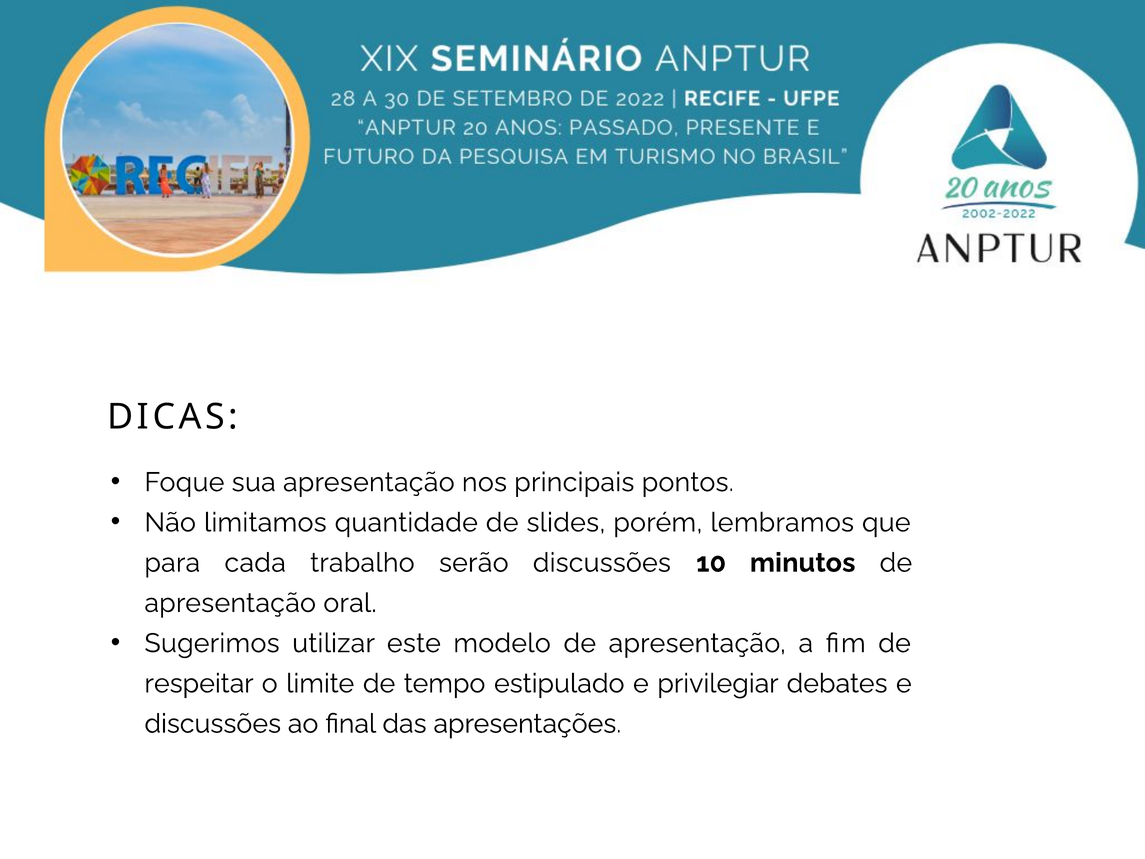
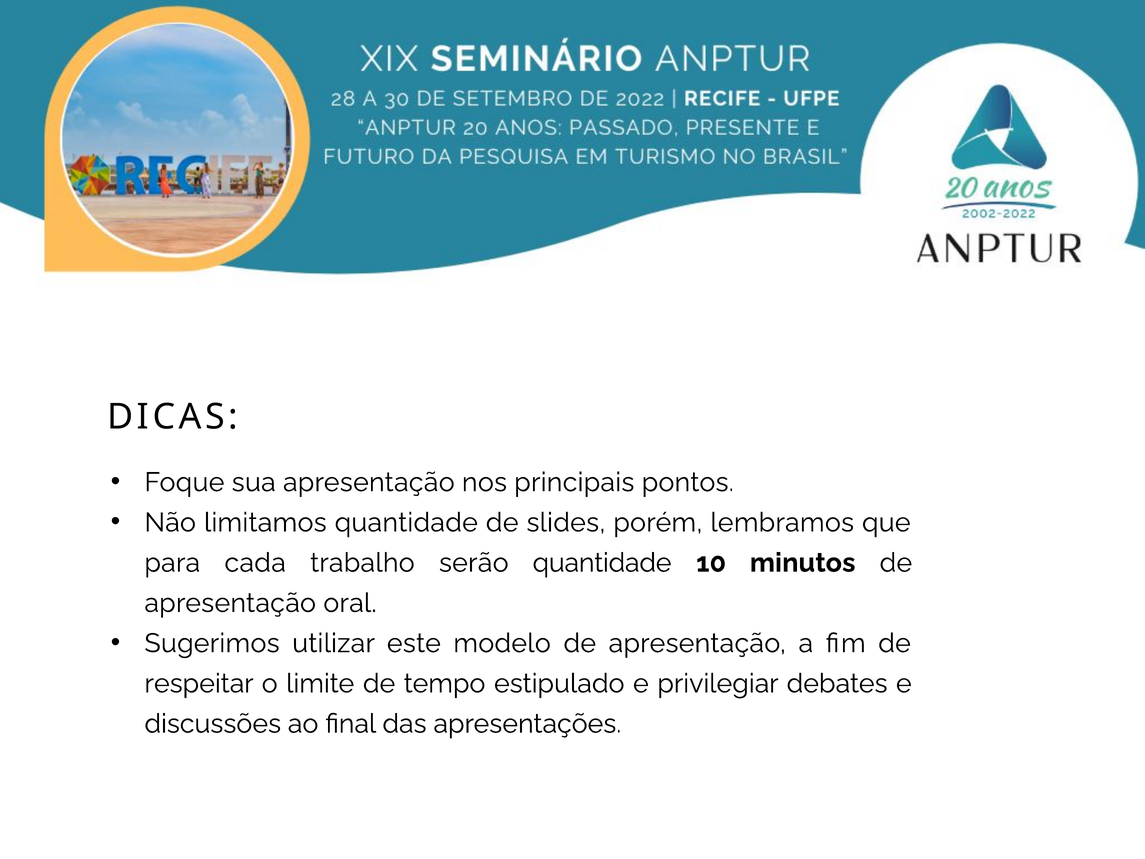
serão discussões: discussões -> quantidade
